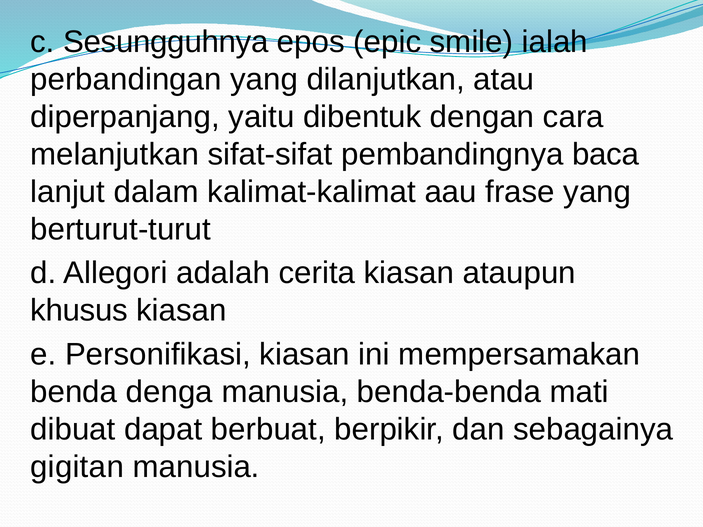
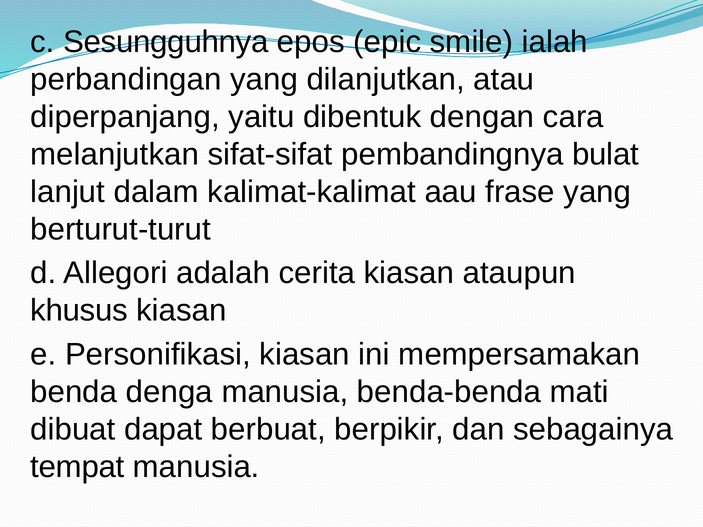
baca: baca -> bulat
gigitan: gigitan -> tempat
